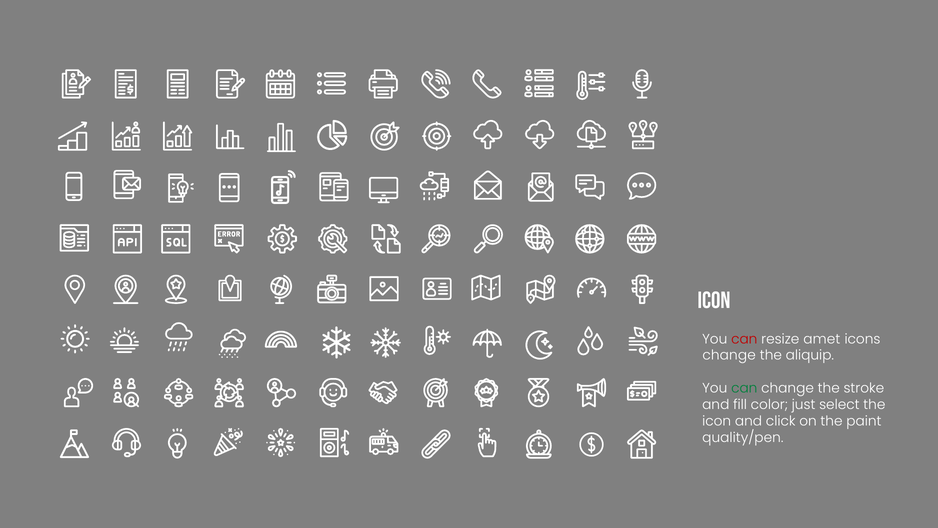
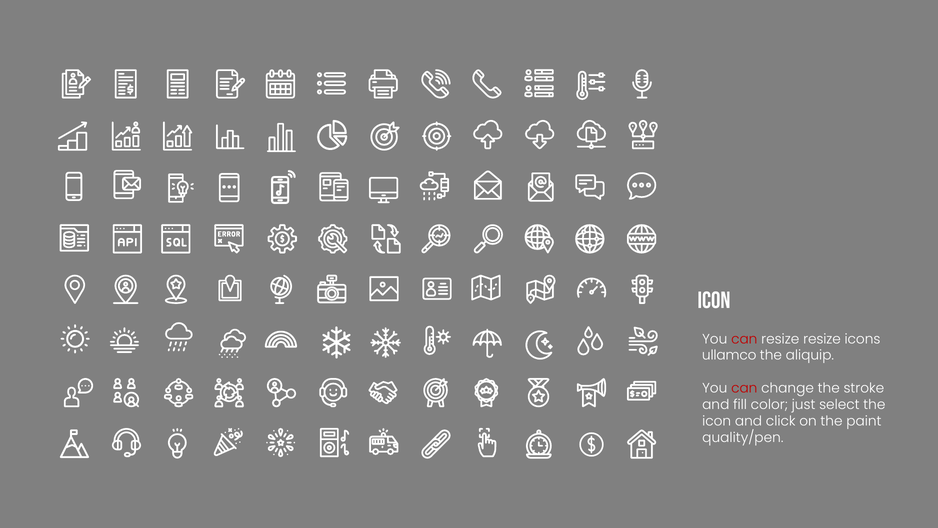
resize amet: amet -> resize
change at (729, 355): change -> ullamco
can at (744, 388) colour: green -> red
